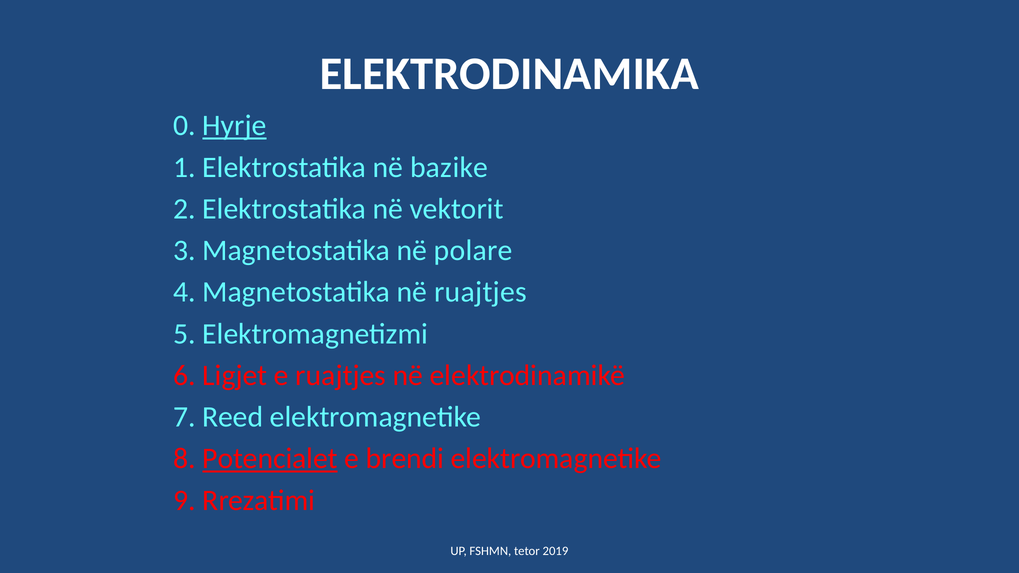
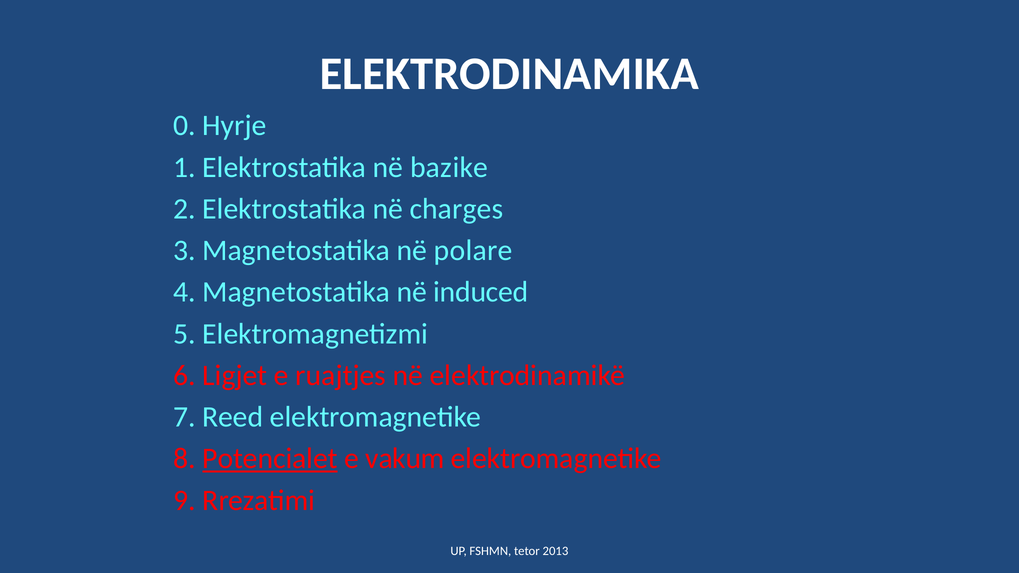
Hyrje underline: present -> none
vektorit: vektorit -> charges
në ruajtjes: ruajtjes -> induced
brendi: brendi -> vakum
2019: 2019 -> 2013
